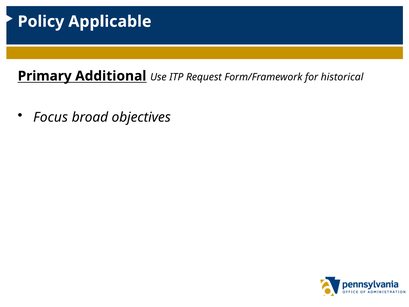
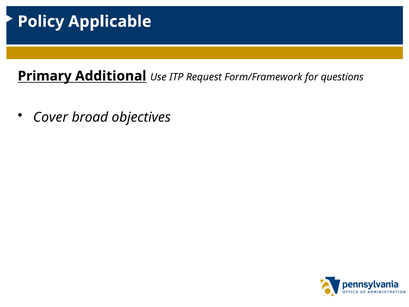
historical: historical -> questions
Focus: Focus -> Cover
